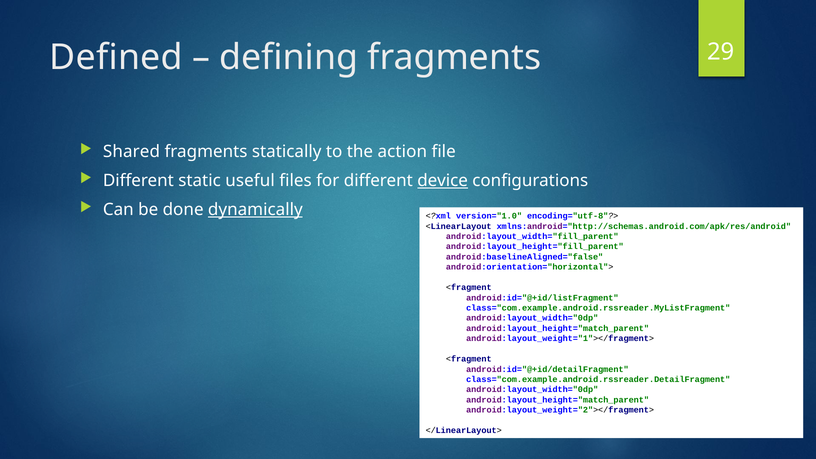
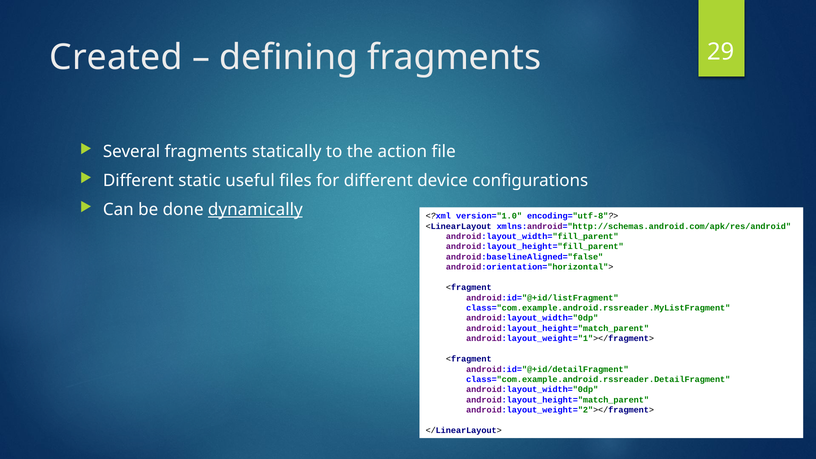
Defined: Defined -> Created
Shared: Shared -> Several
device underline: present -> none
